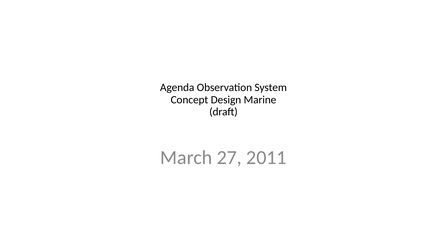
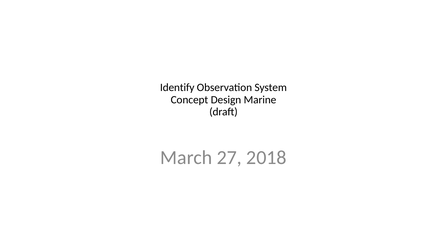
Agenda: Agenda -> Identify
2011: 2011 -> 2018
